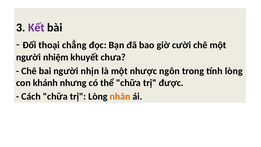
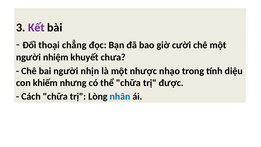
ngôn: ngôn -> nhạo
tính lòng: lòng -> diệu
khánh: khánh -> khiếm
nhân colour: orange -> blue
